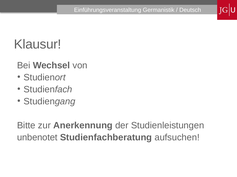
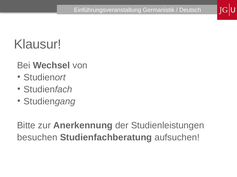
unbenotet: unbenotet -> besuchen
